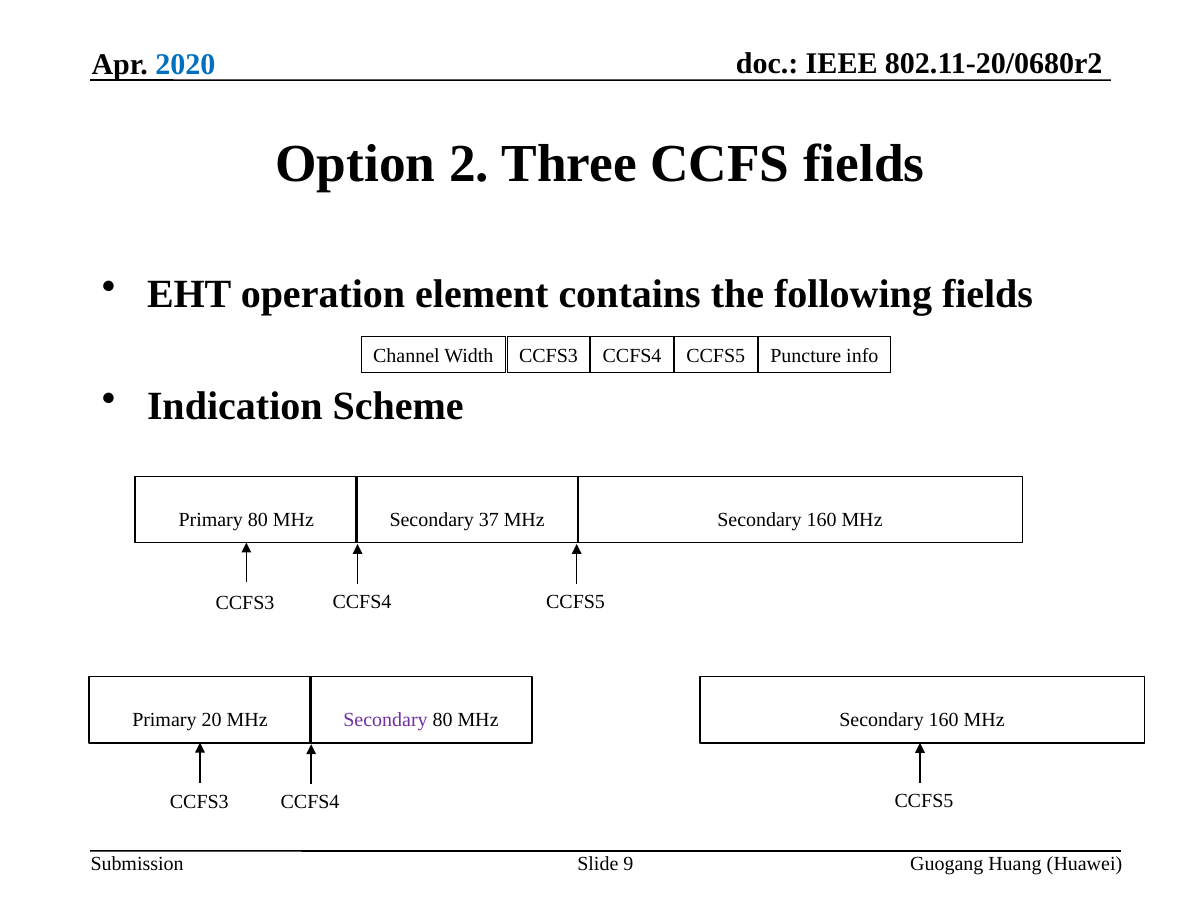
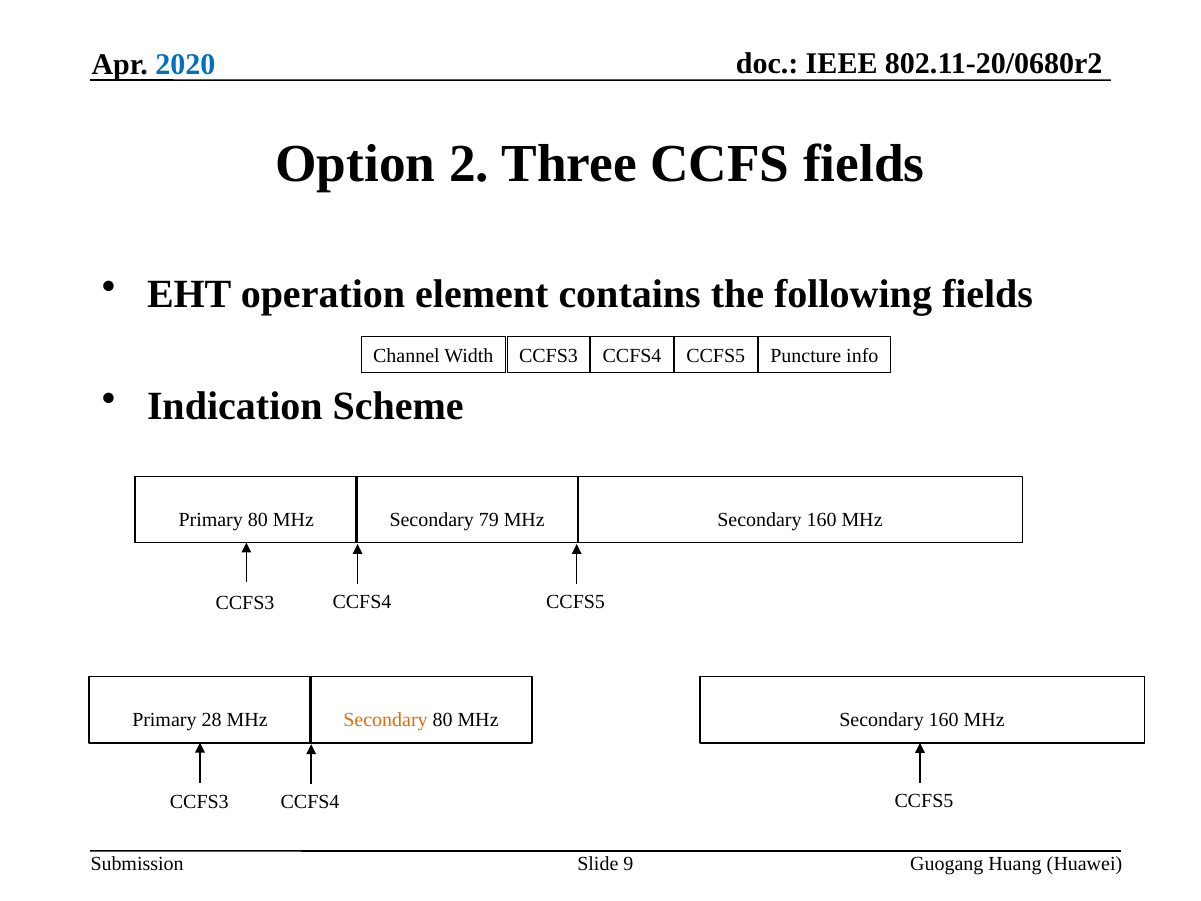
37: 37 -> 79
20: 20 -> 28
Secondary at (385, 720) colour: purple -> orange
